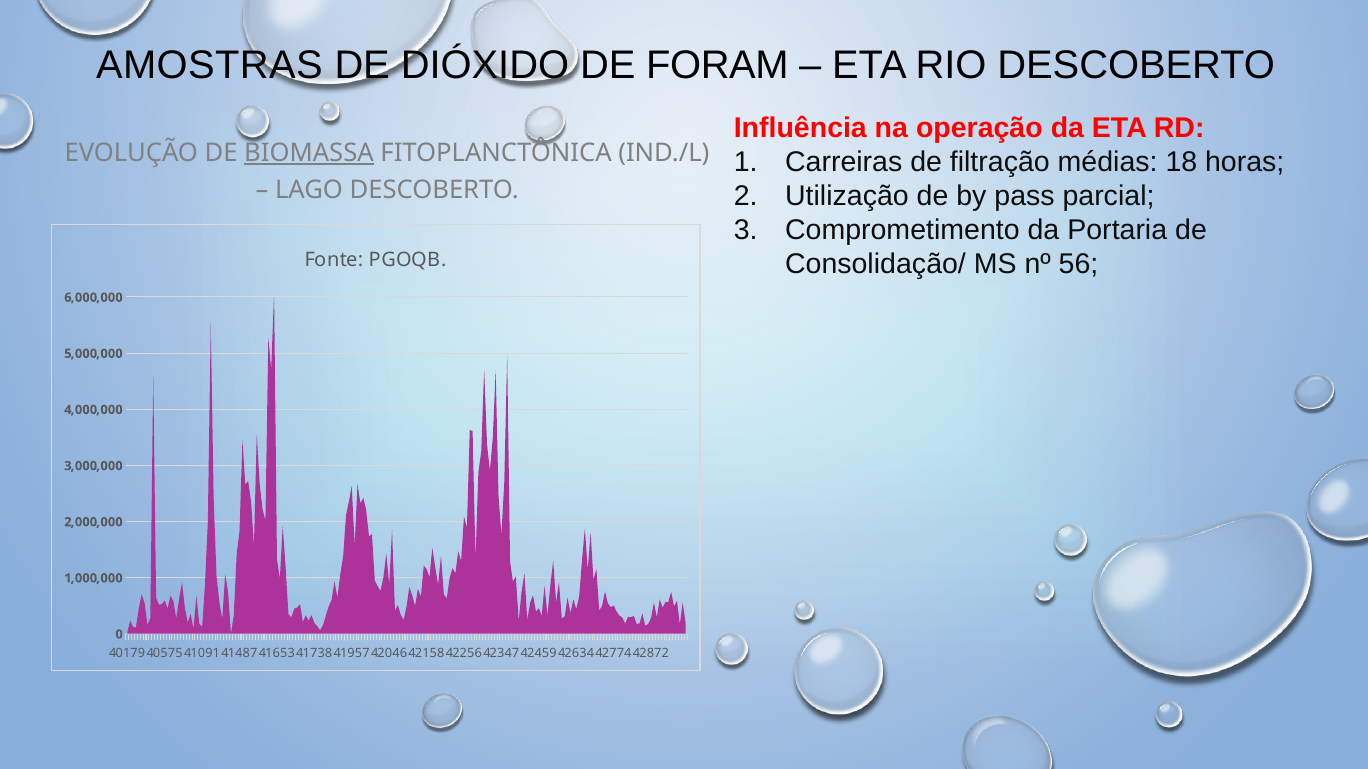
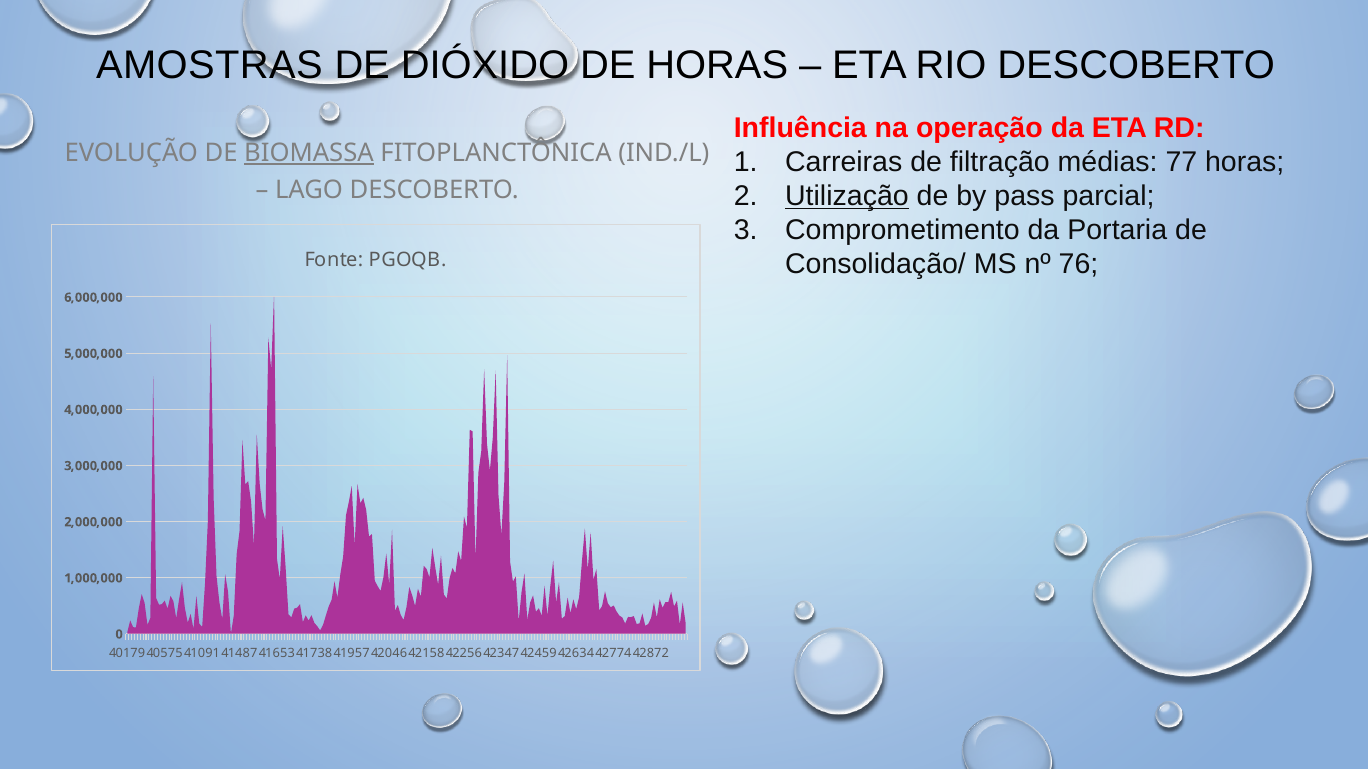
DE FORAM: FORAM -> HORAS
18: 18 -> 77
Utilização underline: none -> present
56: 56 -> 76
